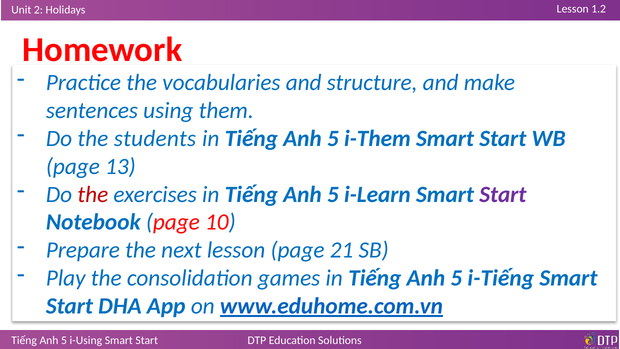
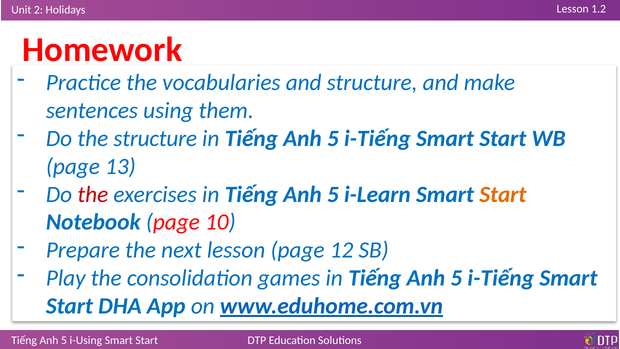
the students: students -> structure
i-Them at (377, 138): i-Them -> i-Tiếng
Start at (503, 194) colour: purple -> orange
21: 21 -> 12
